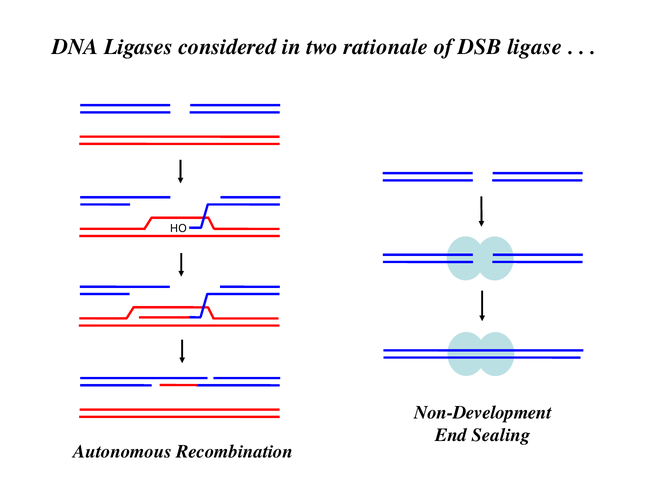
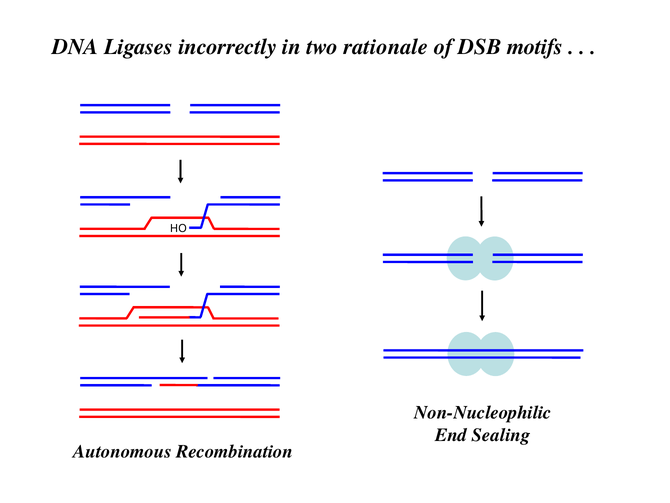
considered: considered -> incorrectly
ligase: ligase -> motifs
Non-Development: Non-Development -> Non-Nucleophilic
